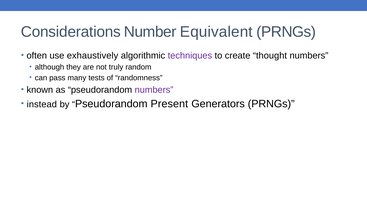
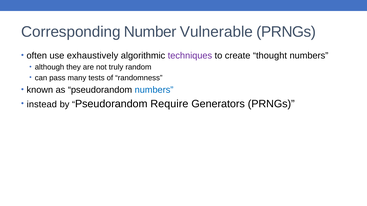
Considerations: Considerations -> Corresponding
Equivalent: Equivalent -> Vulnerable
numbers at (154, 90) colour: purple -> blue
Present: Present -> Require
